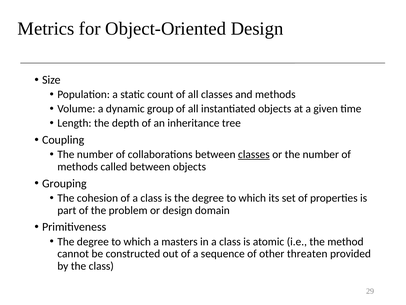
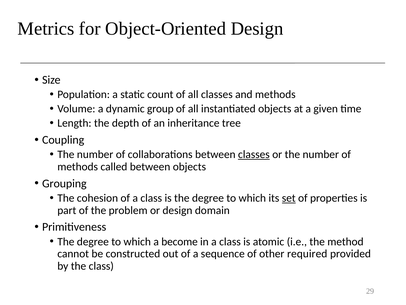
set underline: none -> present
masters: masters -> become
threaten: threaten -> required
